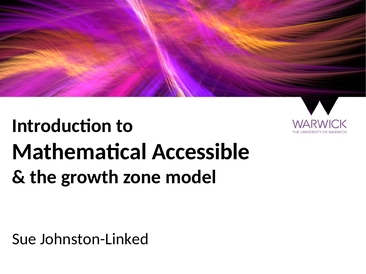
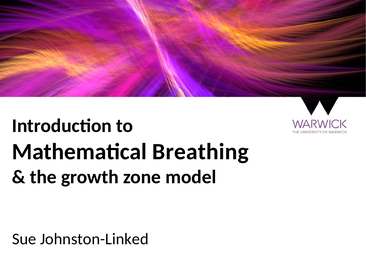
Accessible: Accessible -> Breathing
